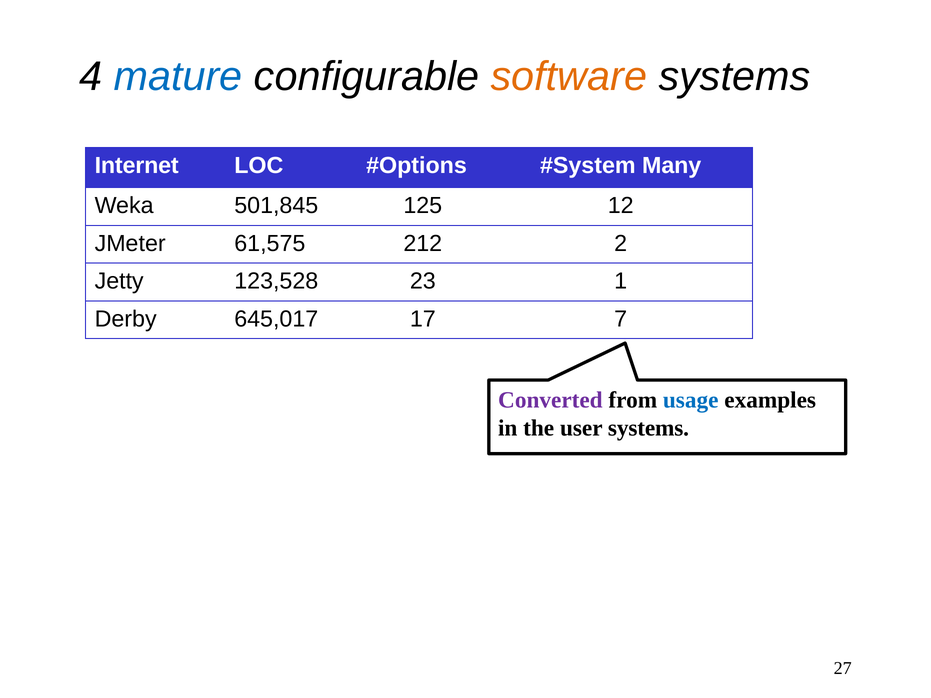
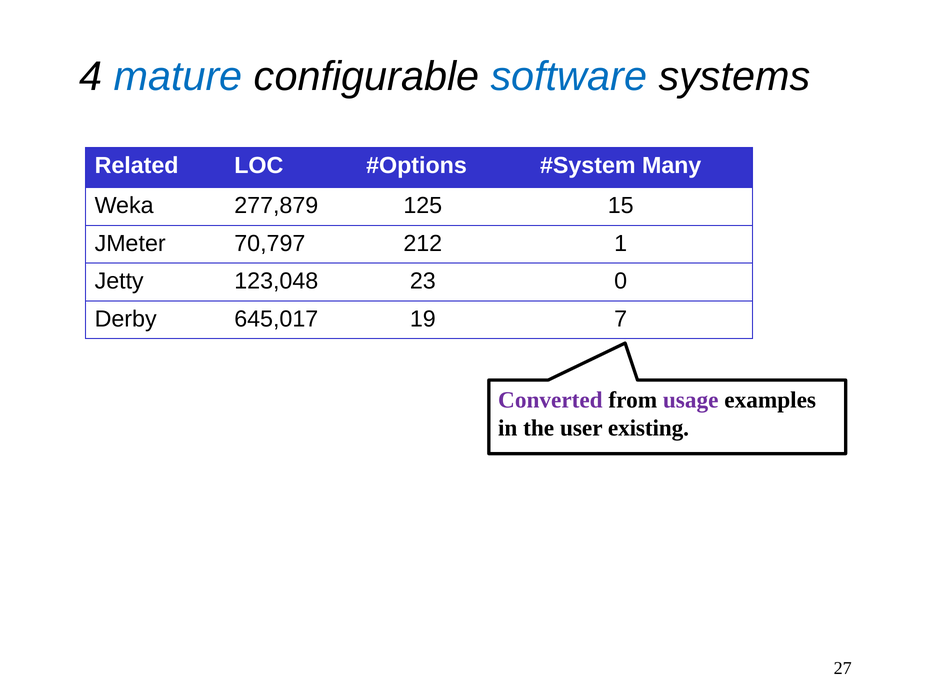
software colour: orange -> blue
Internet: Internet -> Related
501,845: 501,845 -> 277,879
12: 12 -> 15
61,575: 61,575 -> 70,797
2: 2 -> 1
123,528: 123,528 -> 123,048
1: 1 -> 0
17: 17 -> 19
usage colour: blue -> purple
user systems: systems -> existing
